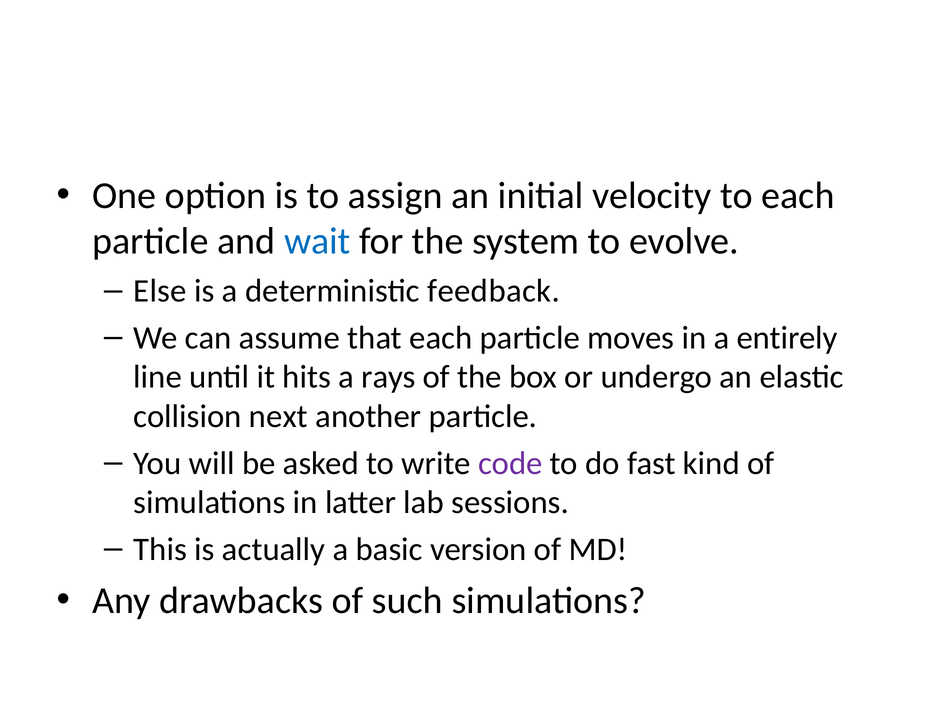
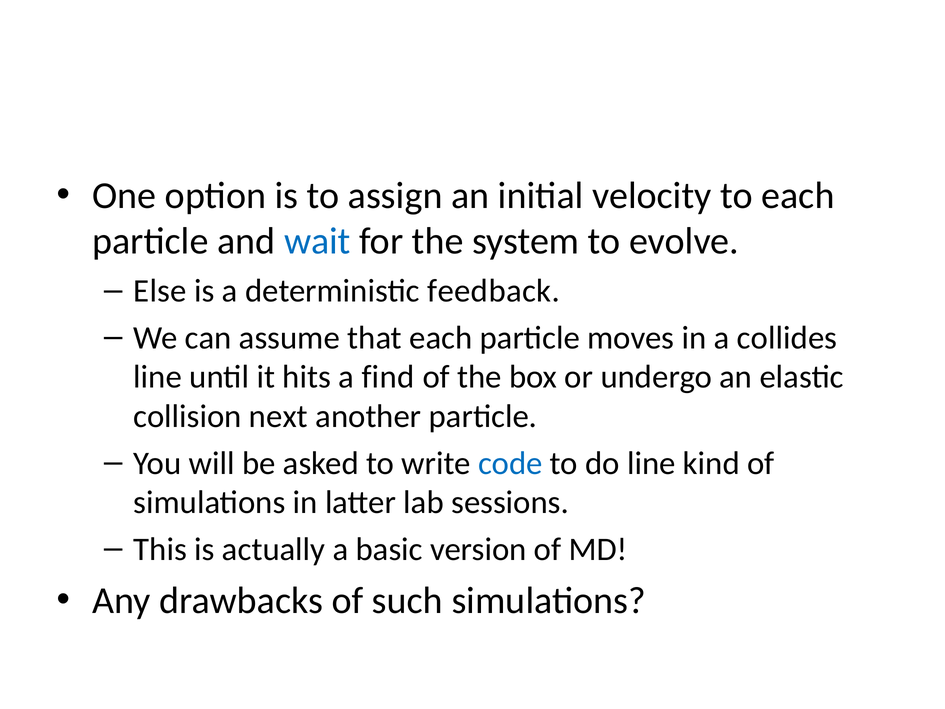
entirely: entirely -> collides
rays: rays -> find
code colour: purple -> blue
do fast: fast -> line
